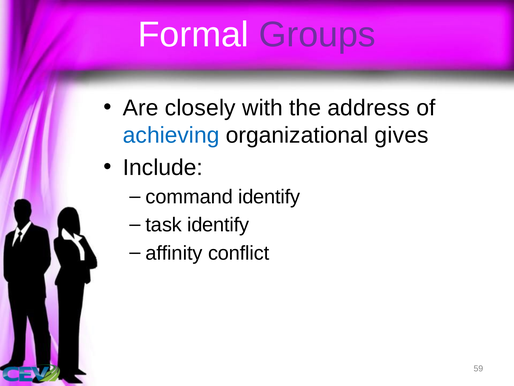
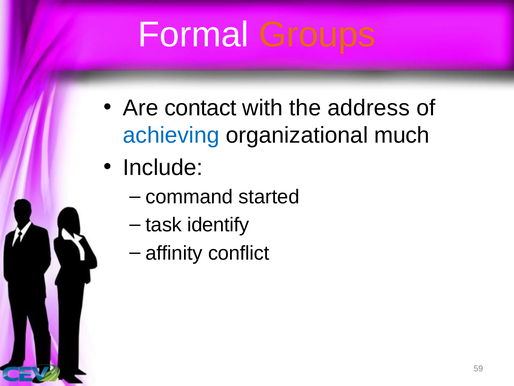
Groups colour: purple -> orange
closely: closely -> contact
gives: gives -> much
command identify: identify -> started
